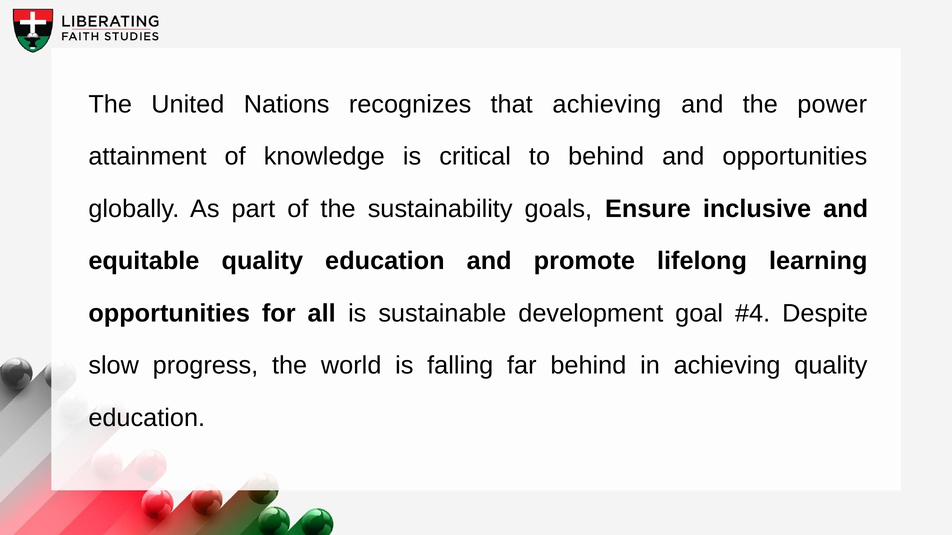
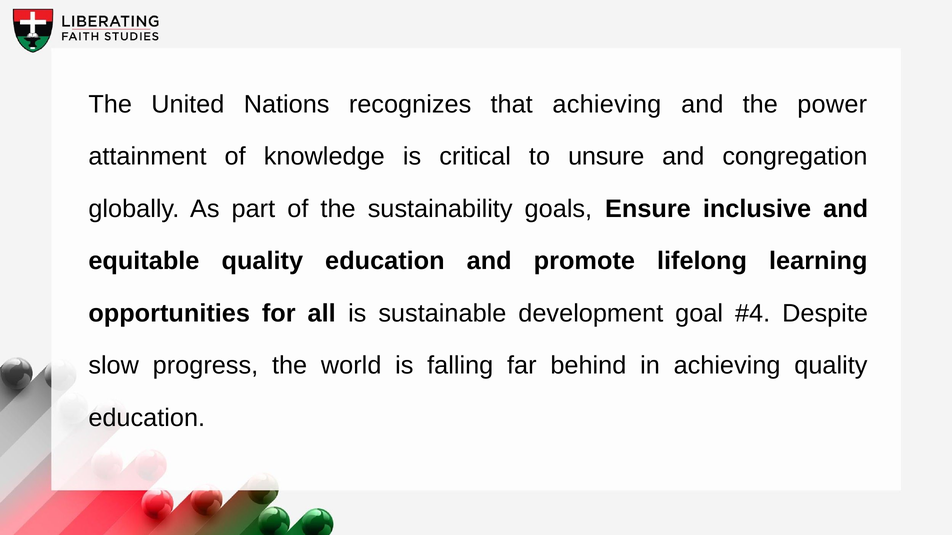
to behind: behind -> unsure
and opportunities: opportunities -> congregation
